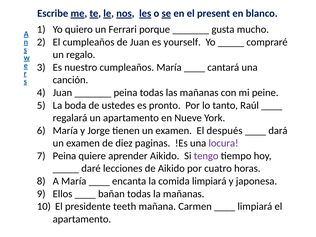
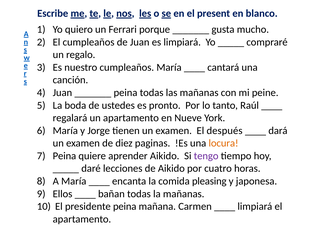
es yourself: yourself -> limpiará
locura colour: purple -> orange
comida limpiará: limpiará -> pleasing
presidente teeth: teeth -> peina
